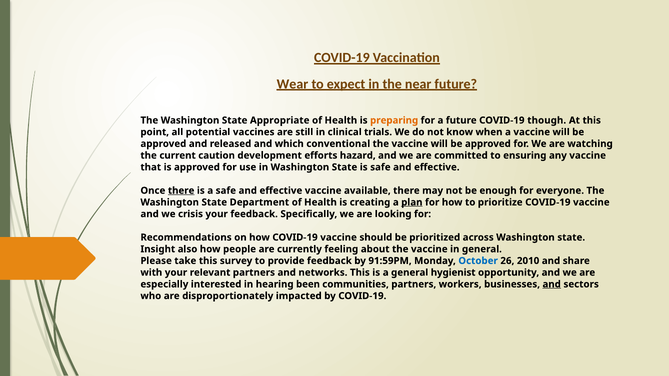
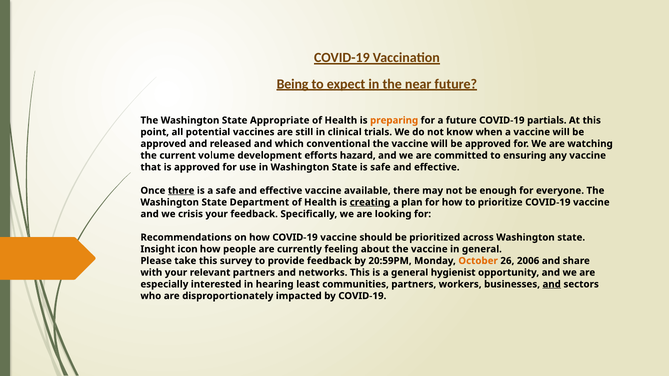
Wear: Wear -> Being
though: though -> partials
caution: caution -> volume
creating underline: none -> present
plan underline: present -> none
also: also -> icon
91:59PM: 91:59PM -> 20:59PM
October colour: blue -> orange
2010: 2010 -> 2006
been: been -> least
